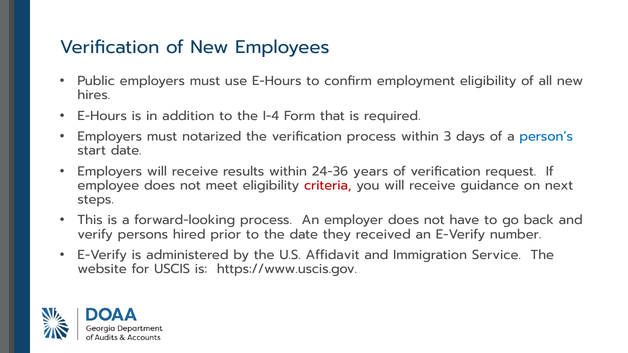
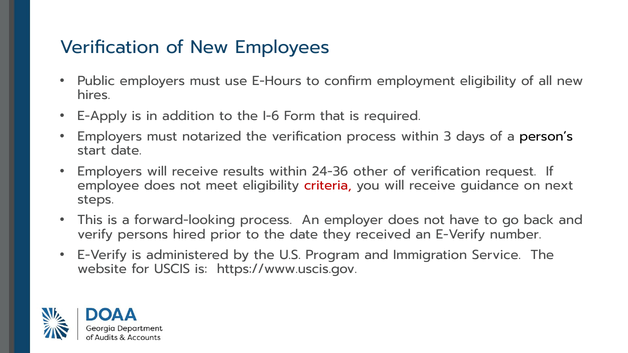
E-Hours at (102, 116): E-Hours -> E-Apply
I-4: I-4 -> I-6
person’s colour: blue -> black
years: years -> other
Affidavit: Affidavit -> Program
